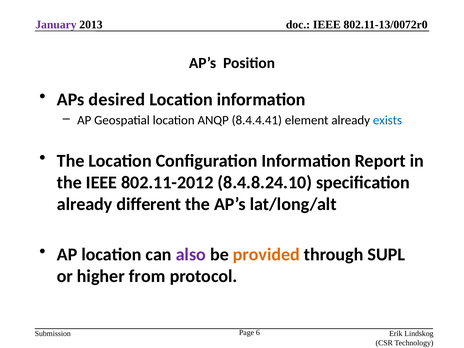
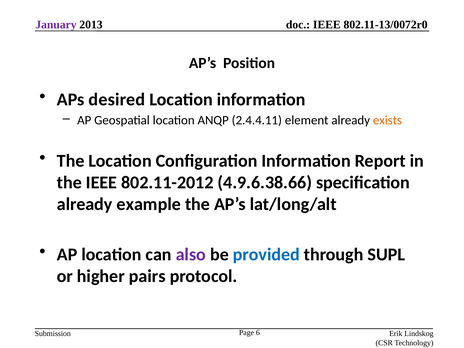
8.4.4.41: 8.4.4.41 -> 2.4.4.11
exists colour: blue -> orange
8.4.8.24.10: 8.4.8.24.10 -> 4.9.6.38.66
different: different -> example
provided colour: orange -> blue
from: from -> pairs
